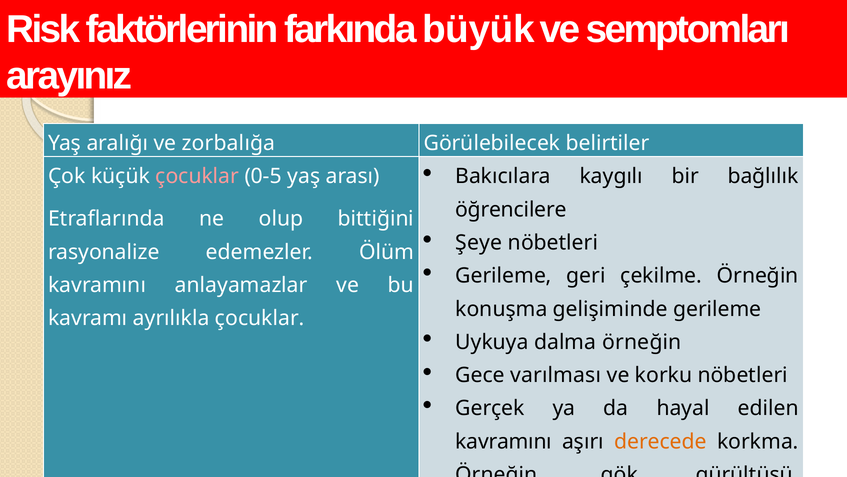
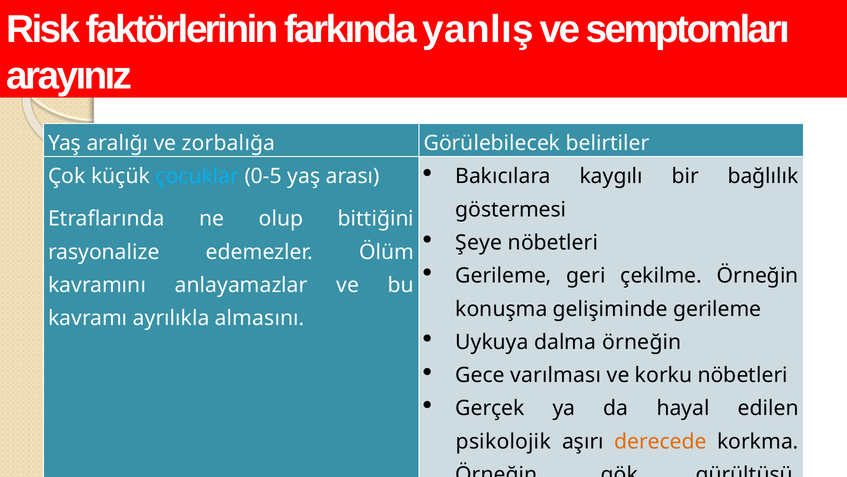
büyük: büyük -> yanlış
çocuklar at (197, 176) colour: pink -> light blue
öğrencilere: öğrencilere -> göstermesi
ayrılıkla çocuklar: çocuklar -> almasını
kavramını at (504, 441): kavramını -> psikolojik
